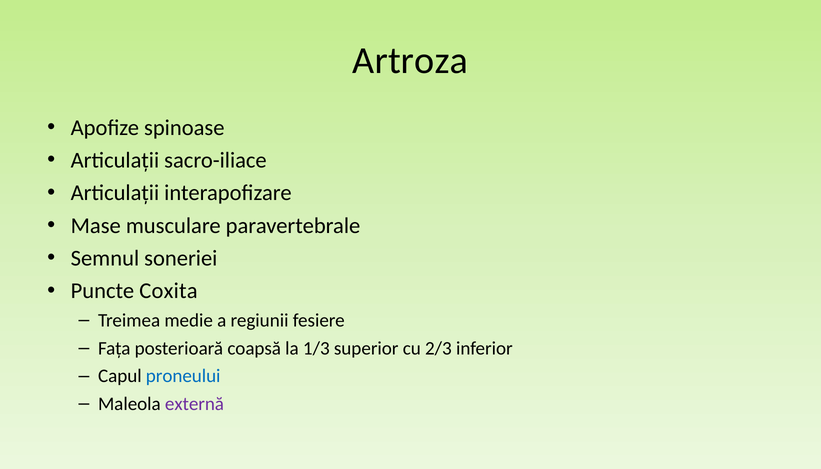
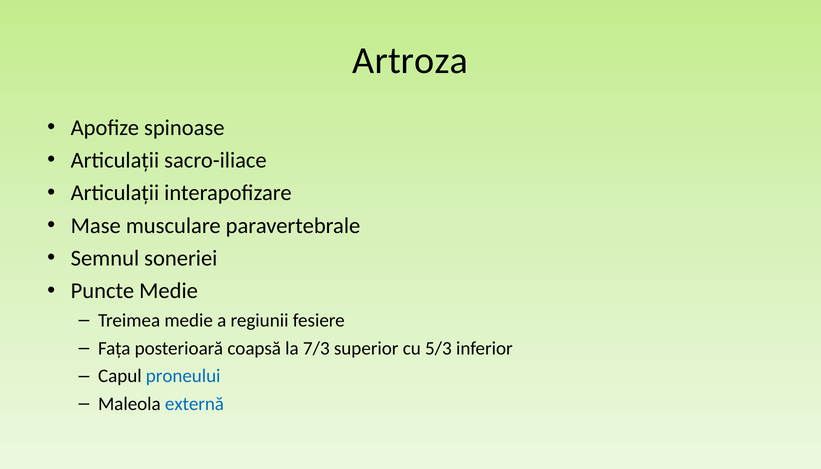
Puncte Coxita: Coxita -> Medie
1/3: 1/3 -> 7/3
2/3: 2/3 -> 5/3
externă colour: purple -> blue
